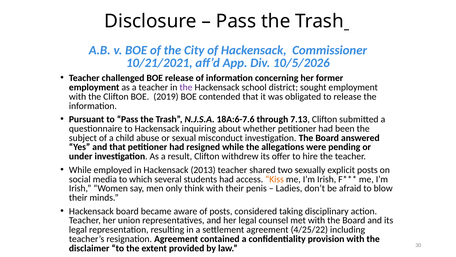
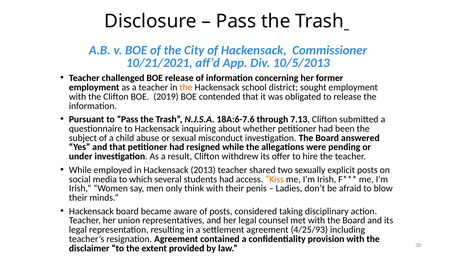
10/5/2026: 10/5/2026 -> 10/5/2013
the at (186, 87) colour: purple -> orange
4/25/22: 4/25/22 -> 4/25/93
